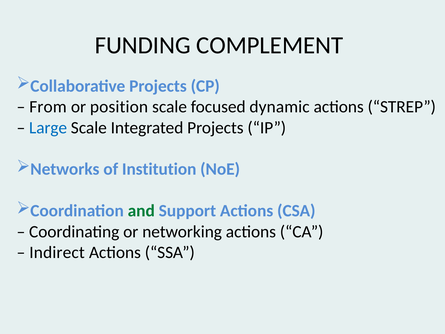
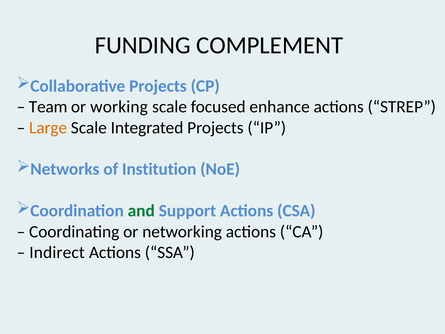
From: From -> Team
position: position -> working
dynamic: dynamic -> enhance
Large colour: blue -> orange
